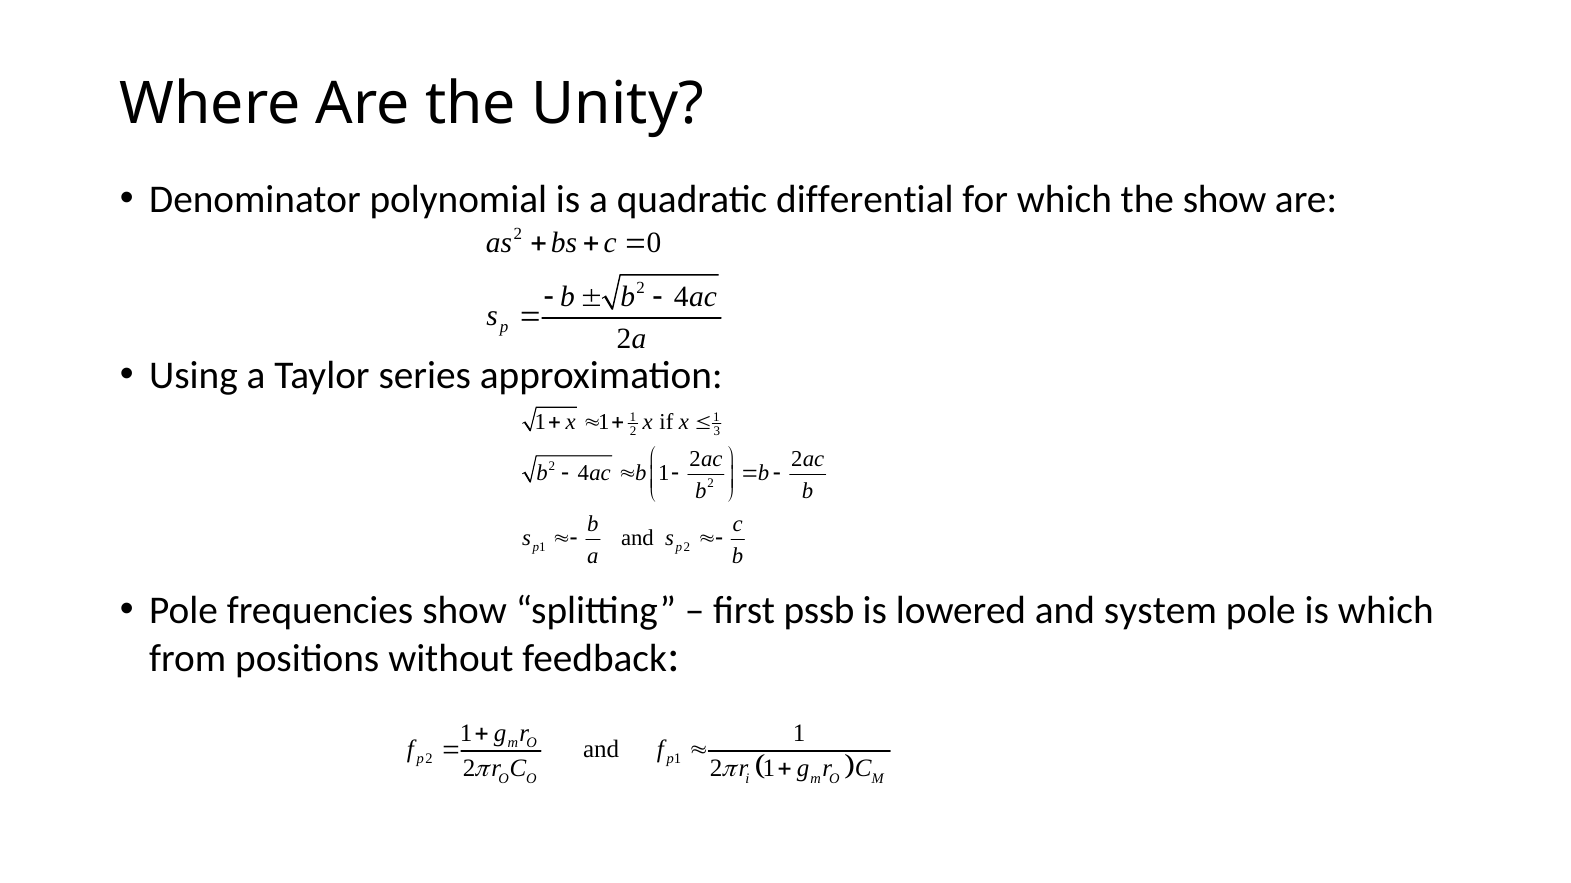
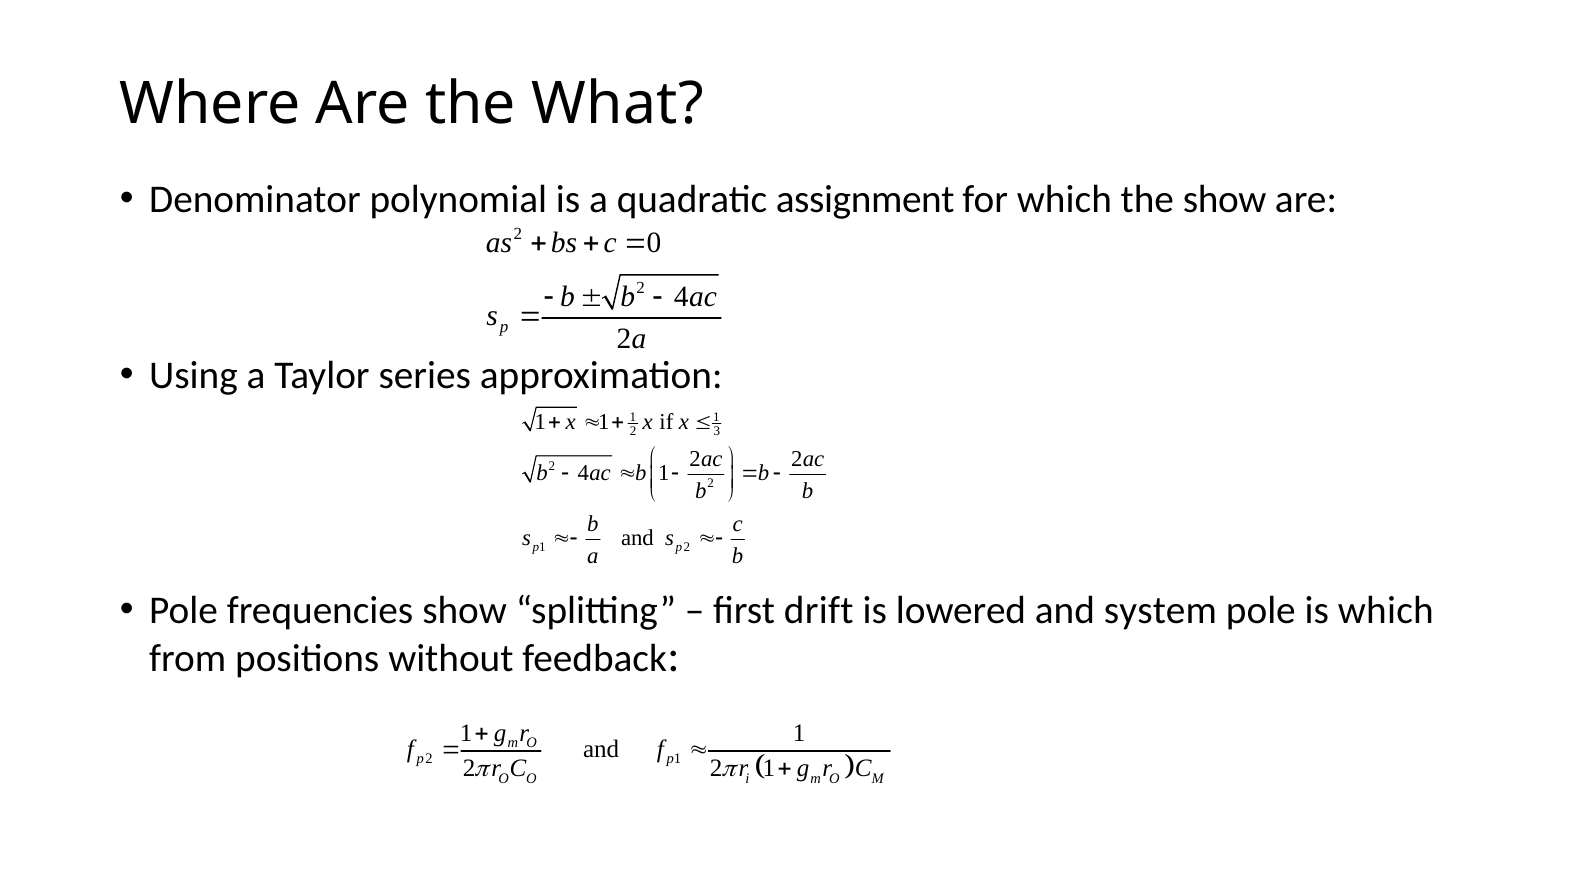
Unity: Unity -> What
differential: differential -> assignment
pssb: pssb -> drift
